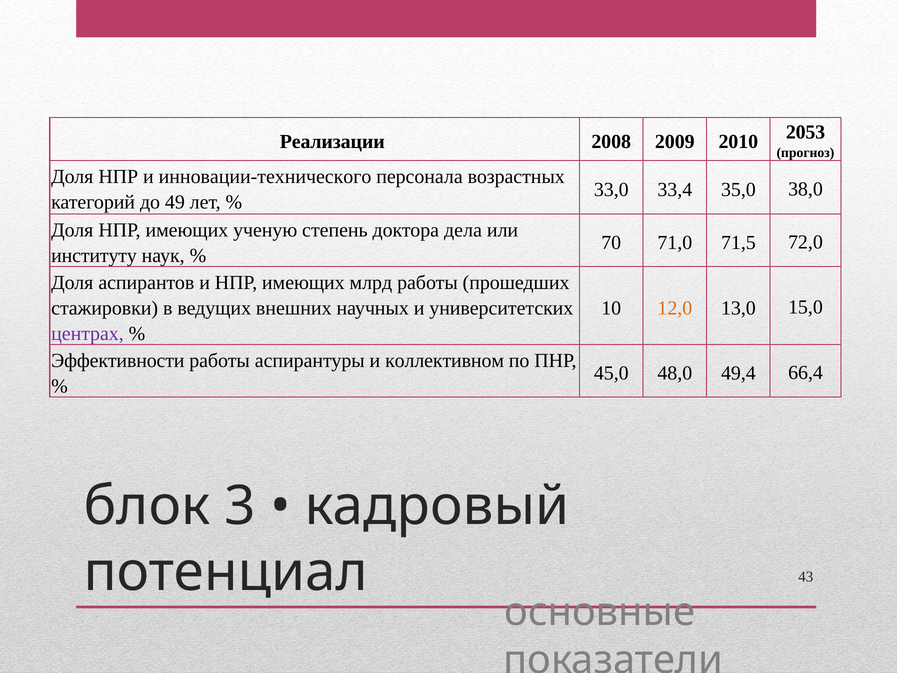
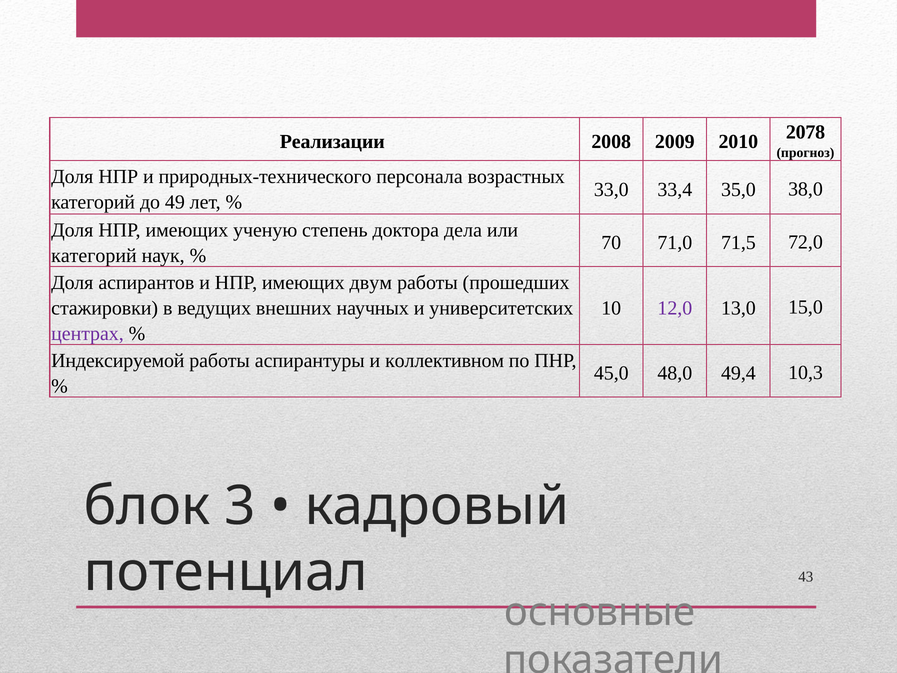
2053: 2053 -> 2078
инновации-технического: инновации-технического -> природных-технического
институту at (94, 256): институту -> категорий
млрд: млрд -> двум
12,0 colour: orange -> purple
Эффективности: Эффективности -> Индексируемой
66,4: 66,4 -> 10,3
